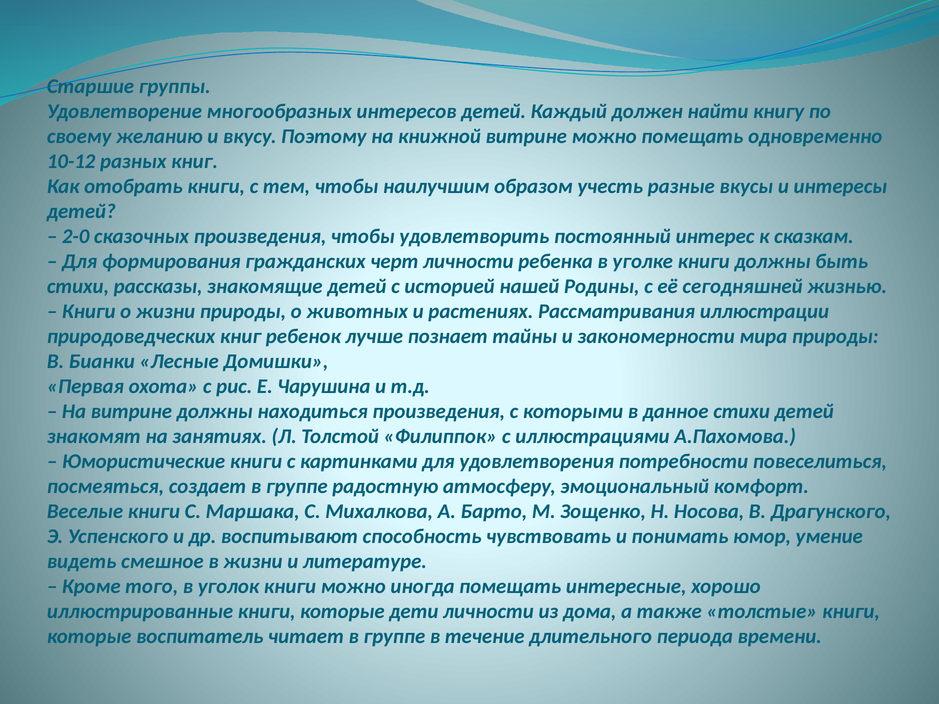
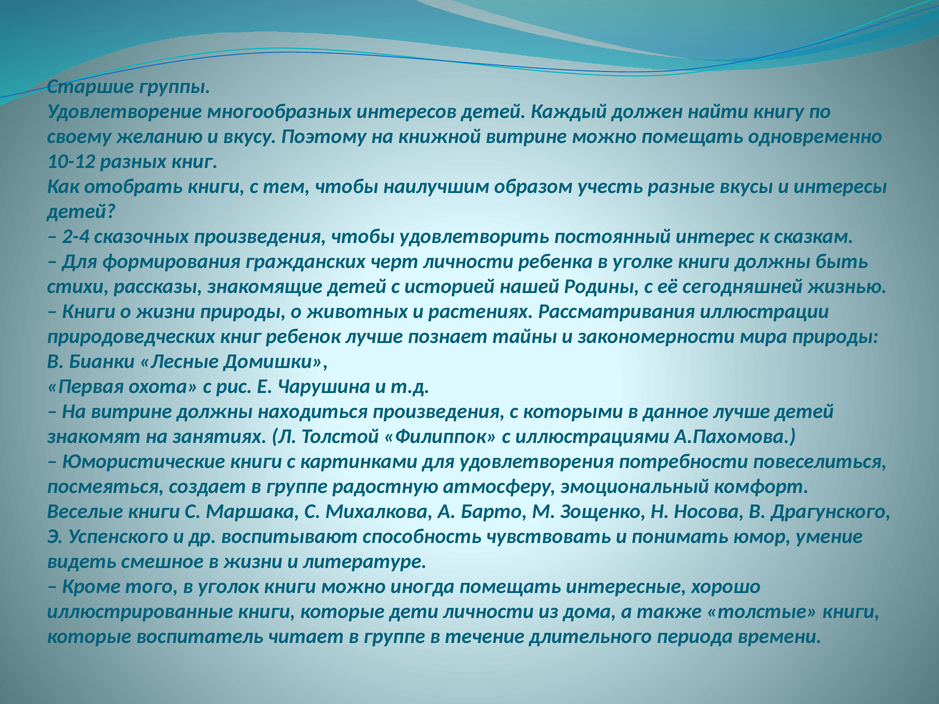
2-0: 2-0 -> 2-4
данное стихи: стихи -> лучше
